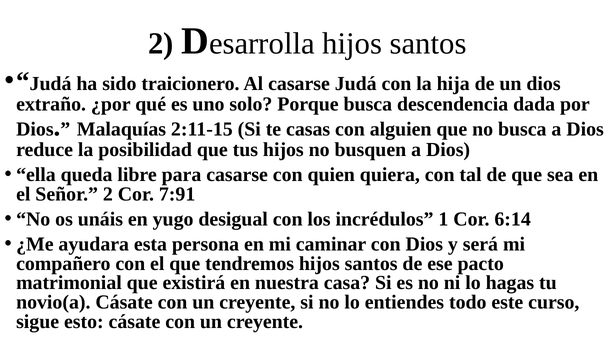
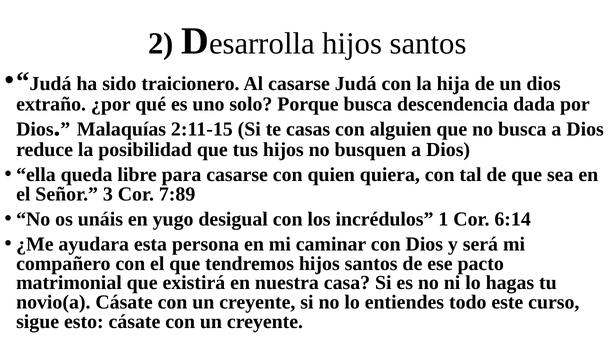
Señor 2: 2 -> 3
7:91: 7:91 -> 7:89
